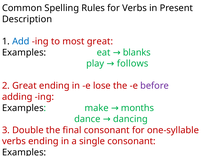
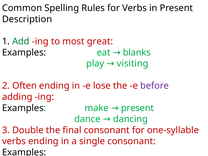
Add colour: blue -> green
follows: follows -> visiting
2 Great: Great -> Often
make months: months -> present
